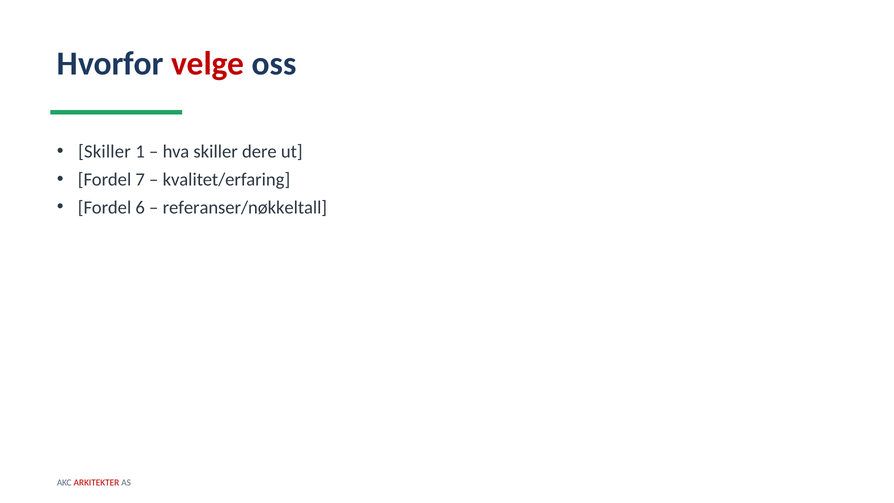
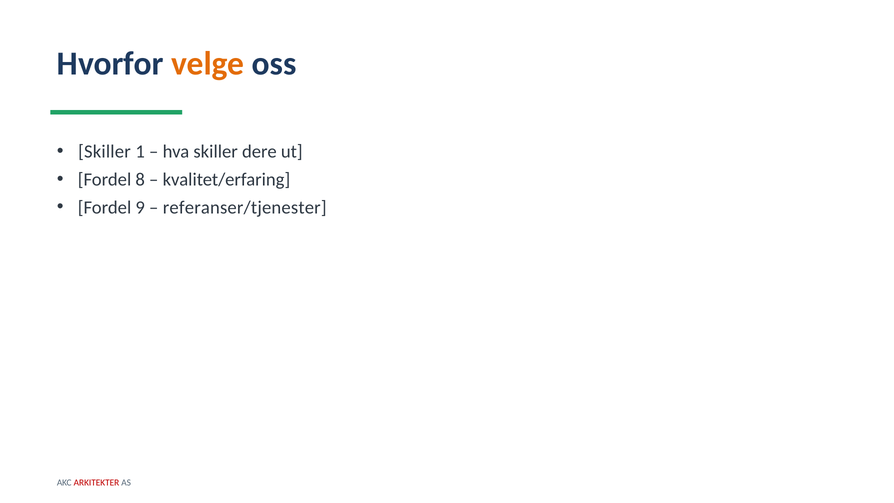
velge colour: red -> orange
7: 7 -> 8
6: 6 -> 9
referanser/nøkkeltall: referanser/nøkkeltall -> referanser/tjenester
